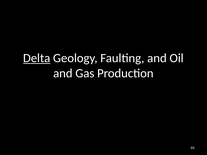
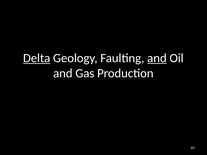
and at (157, 58) underline: none -> present
